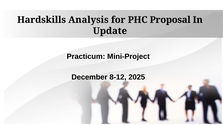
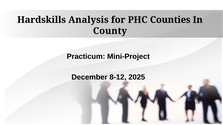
Proposal: Proposal -> Counties
Update: Update -> County
